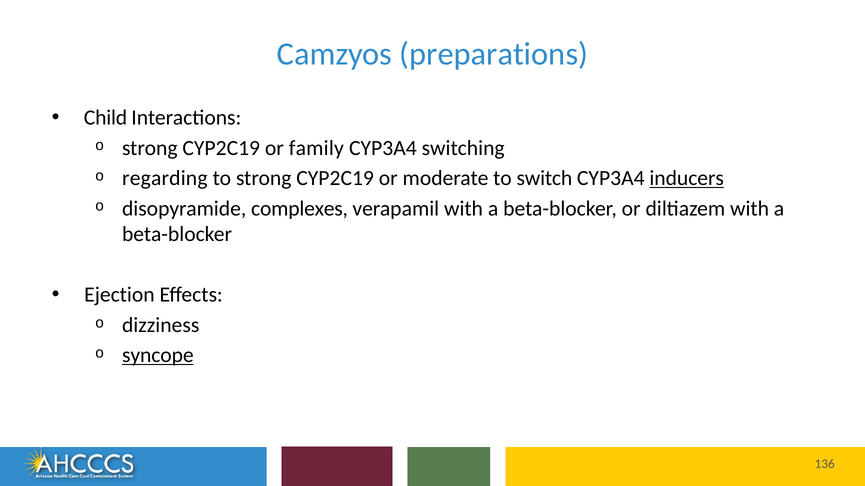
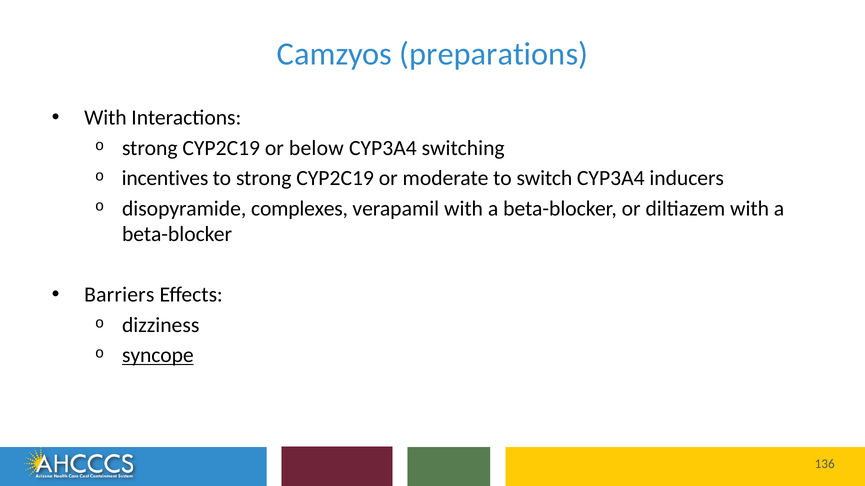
Child at (105, 118): Child -> With
family: family -> below
regarding: regarding -> incentives
inducers underline: present -> none
Ejection: Ejection -> Barriers
